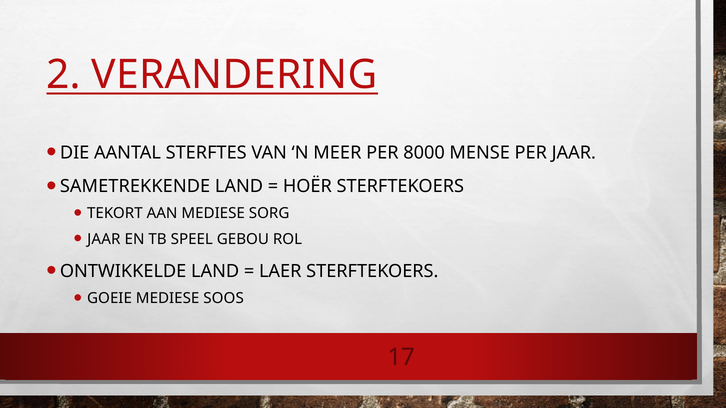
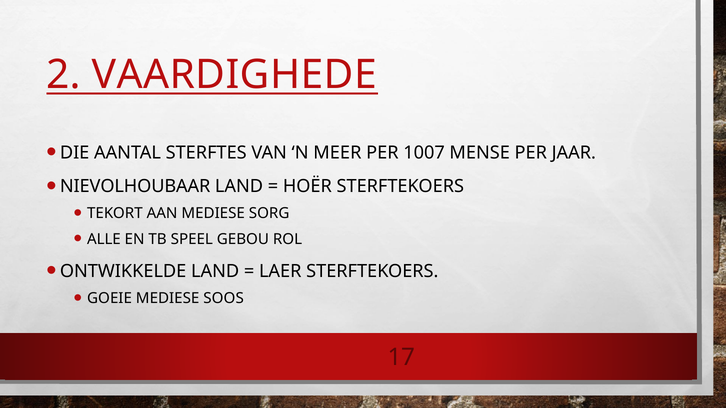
VERANDERING: VERANDERING -> VAARDIGHEDE
8000: 8000 -> 1007
SAMETREKKENDE: SAMETREKKENDE -> NIEVOLHOUBAAR
JAAR at (104, 239): JAAR -> ALLE
